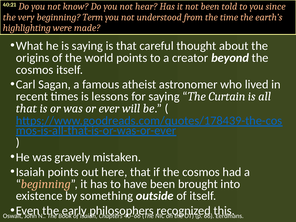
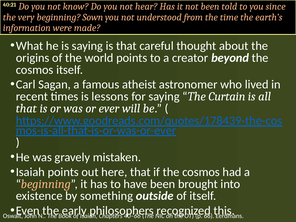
Term: Term -> Sown
highlighting: highlighting -> information
